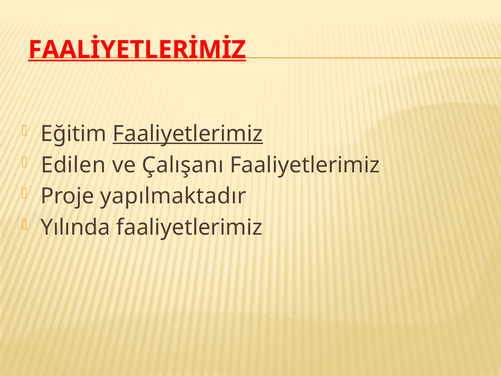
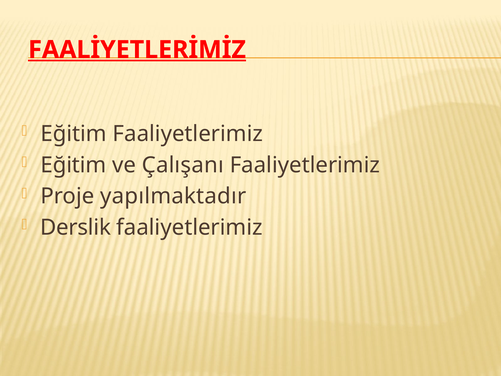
Faaliyetlerimiz at (188, 134) underline: present -> none
Edilen at (73, 165): Edilen -> Eğitim
Yılında: Yılında -> Derslik
